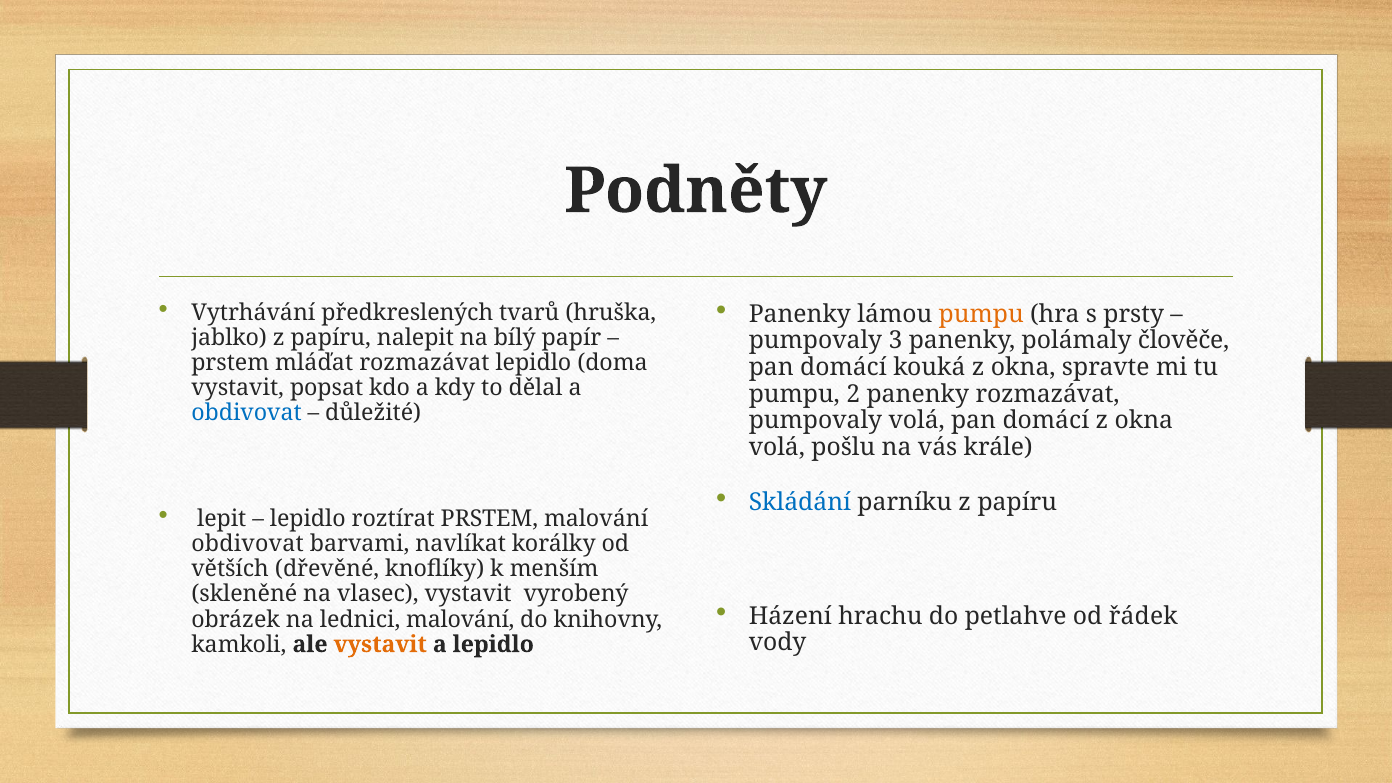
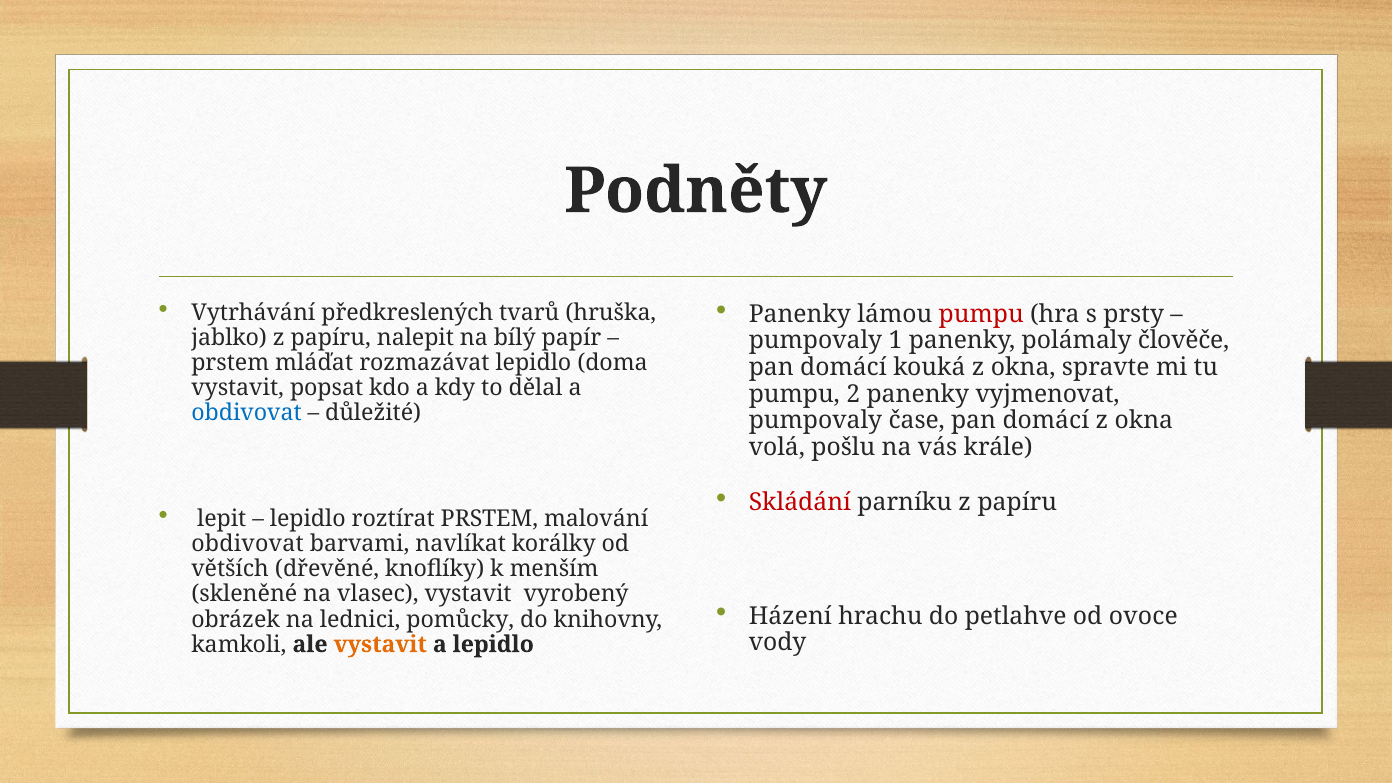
pumpu at (981, 314) colour: orange -> red
3: 3 -> 1
panenky rozmazávat: rozmazávat -> vyjmenovat
pumpovaly volá: volá -> čase
Skládání colour: blue -> red
řádek: řádek -> ovoce
lednici malování: malování -> pomůcky
